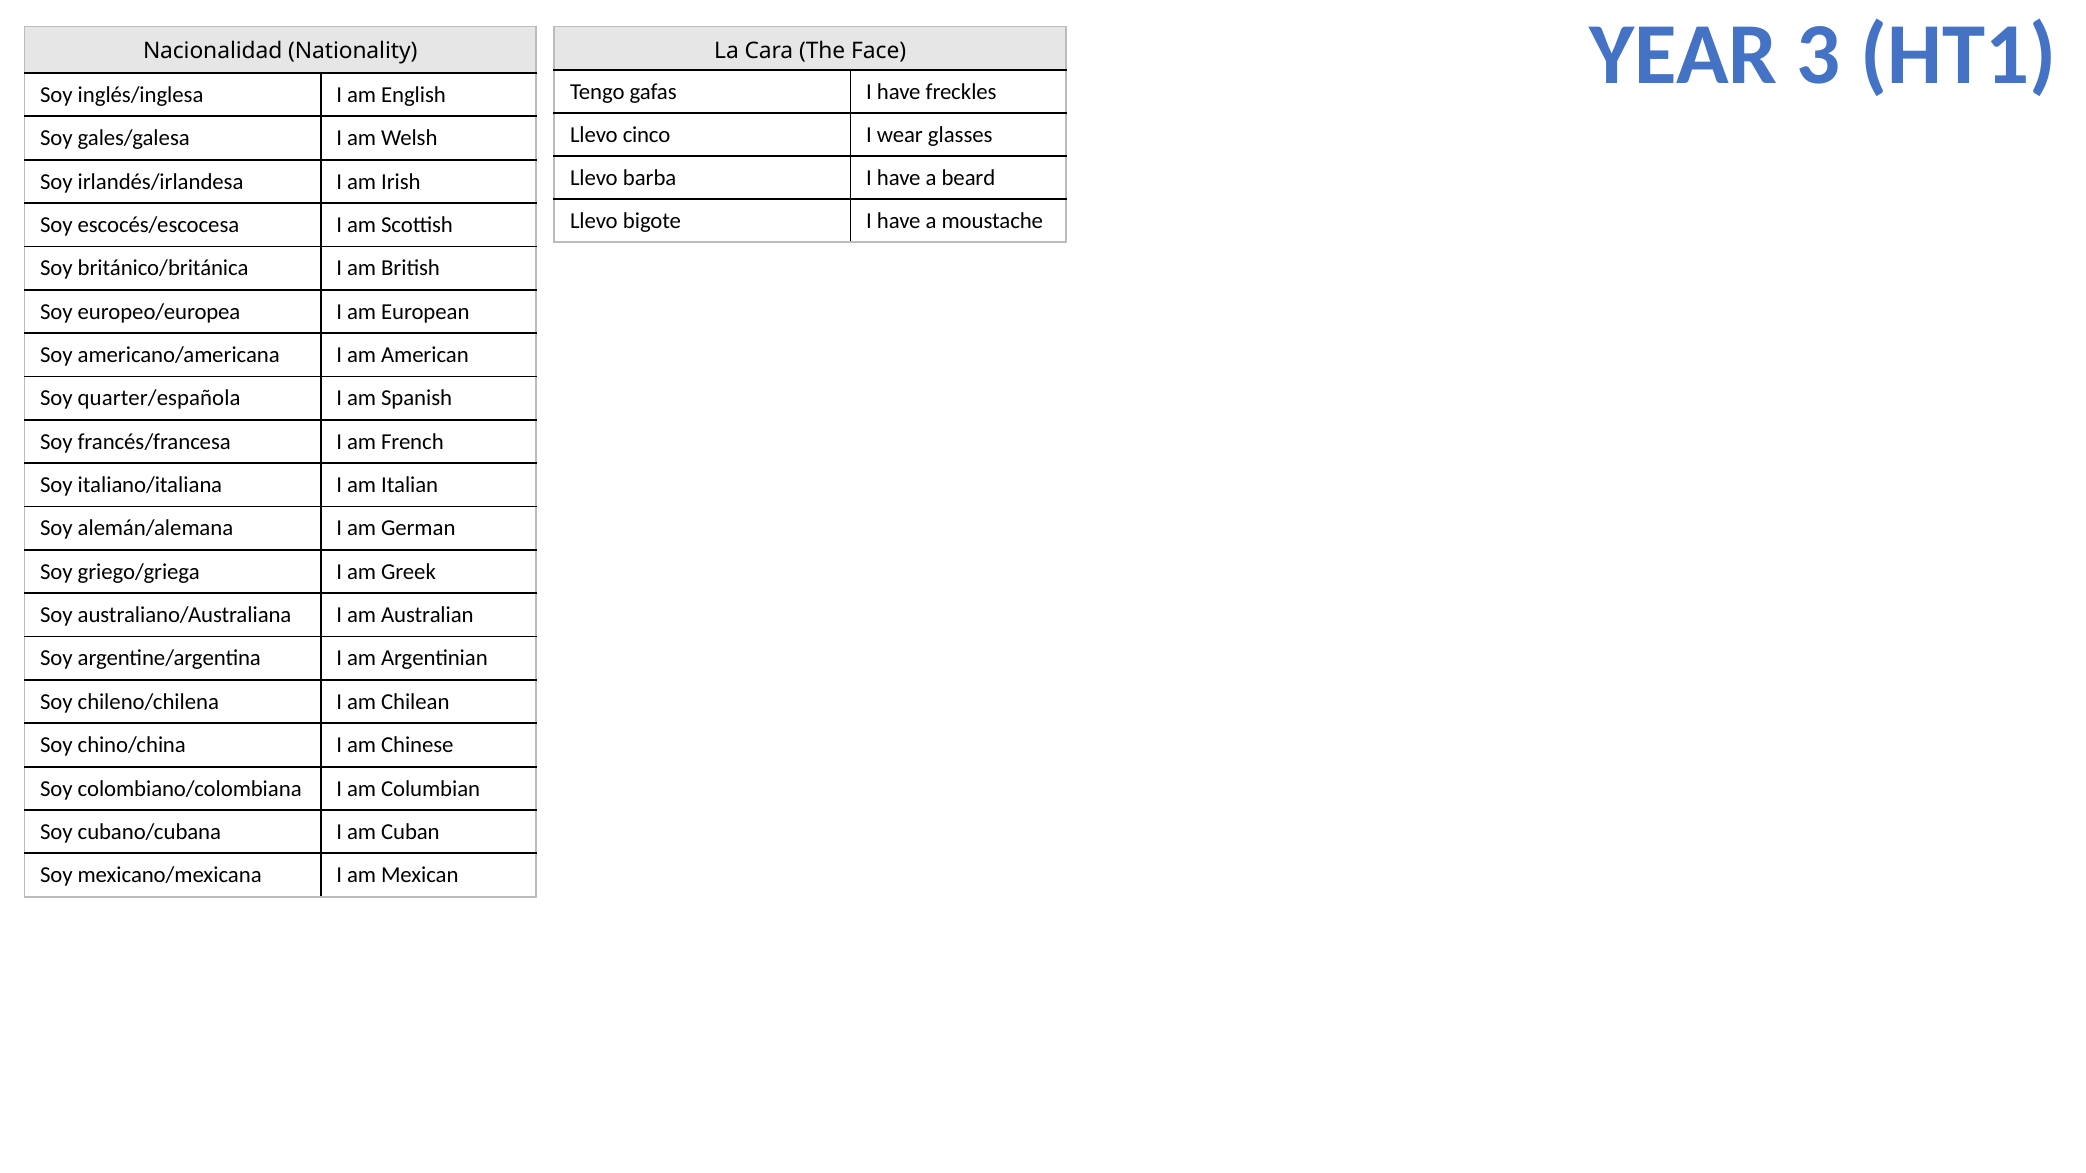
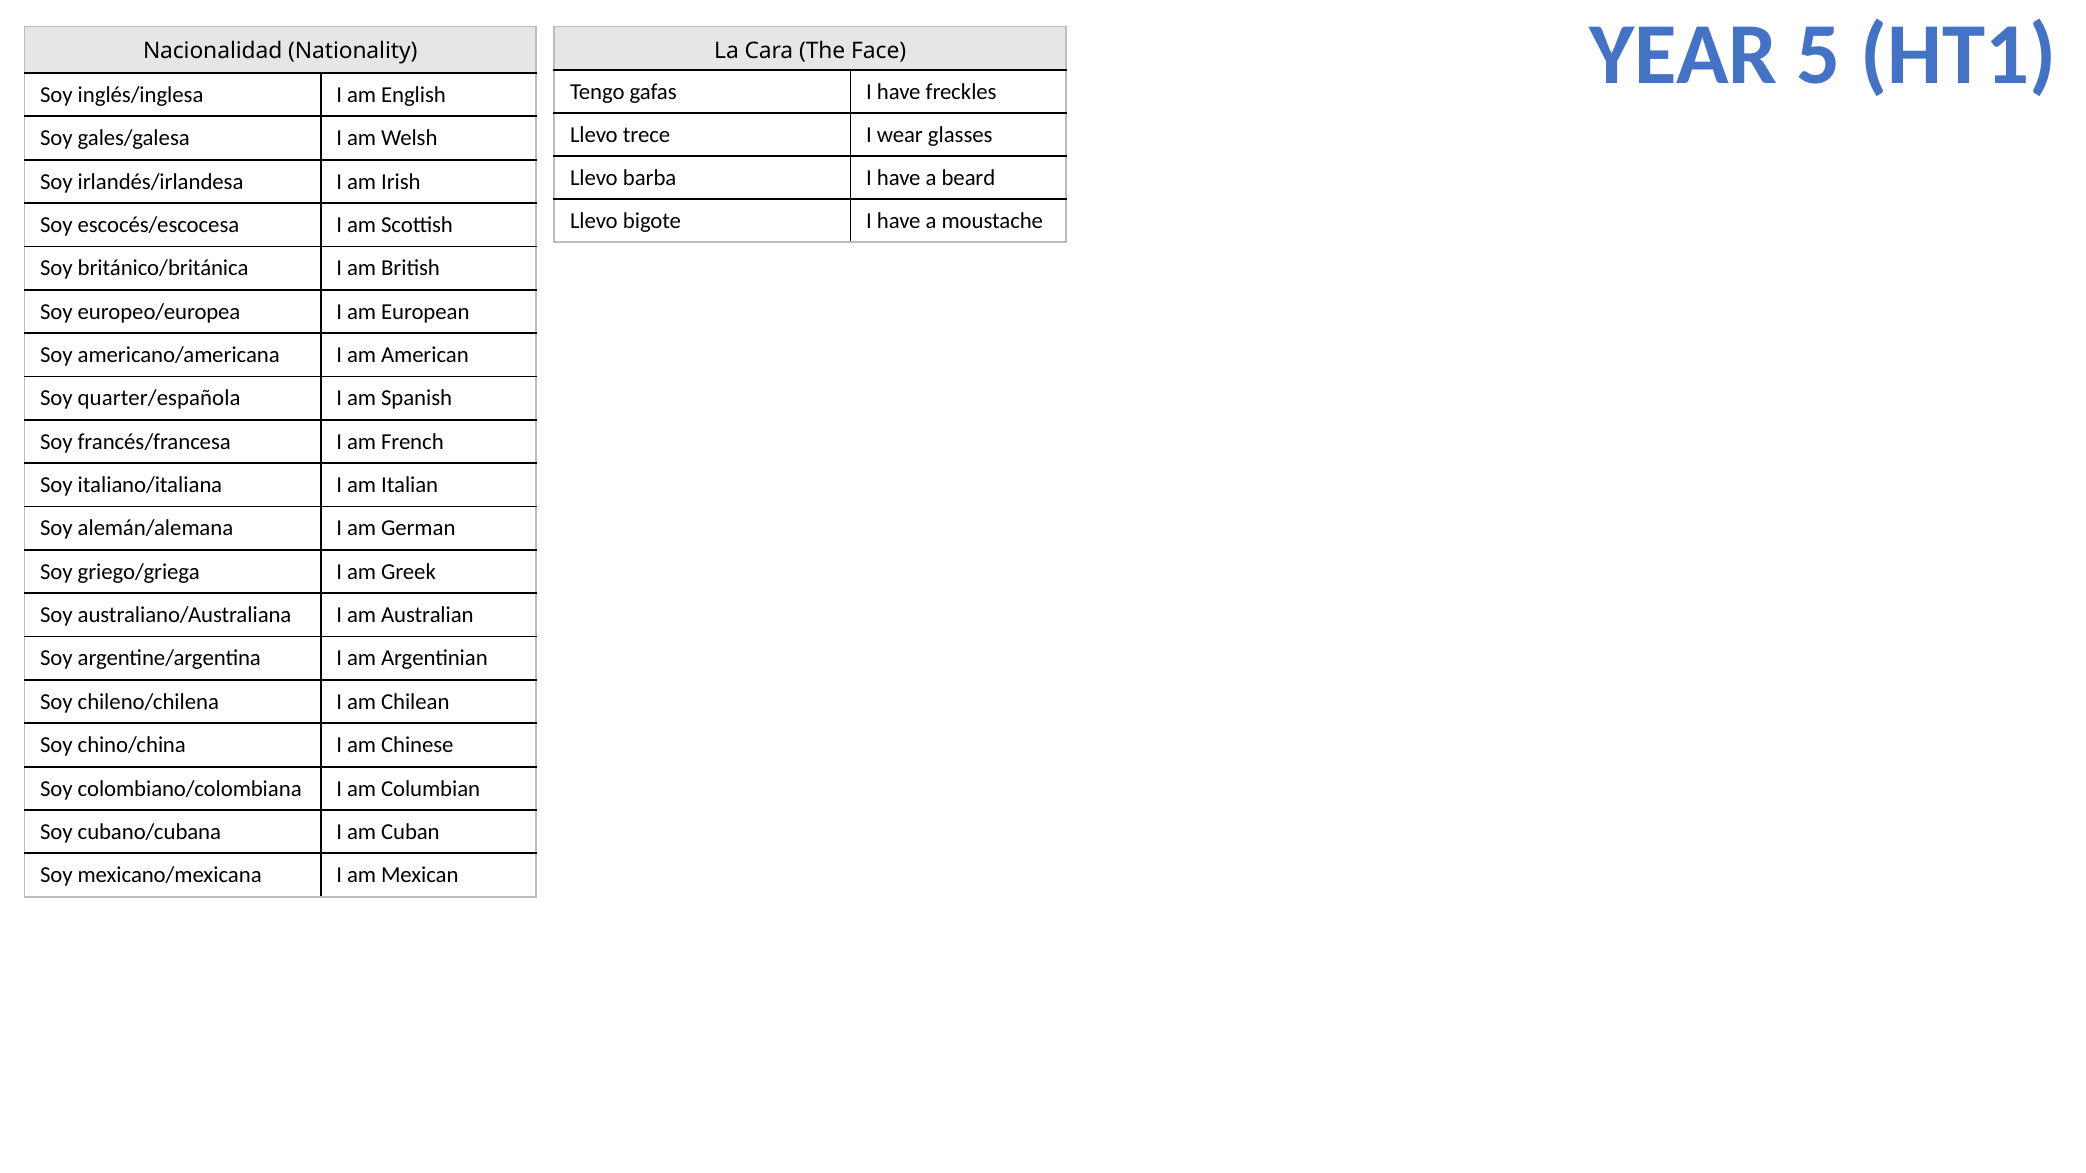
3: 3 -> 5
cinco: cinco -> trece
